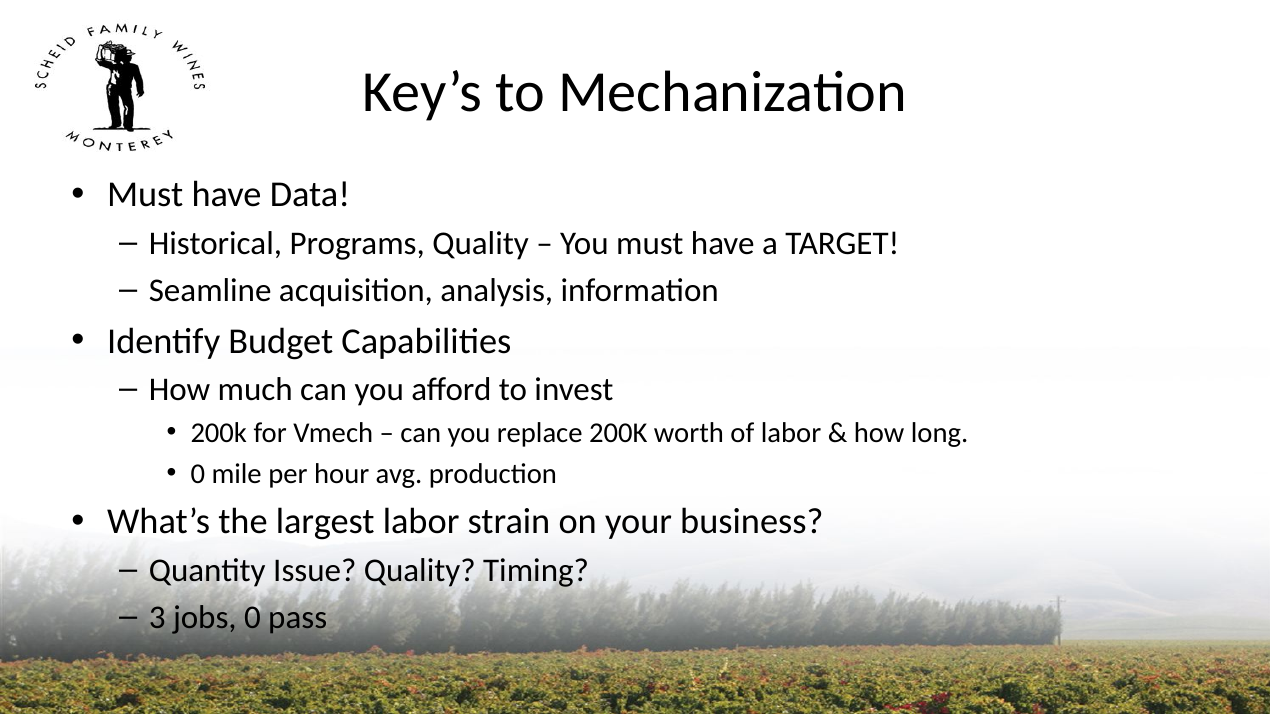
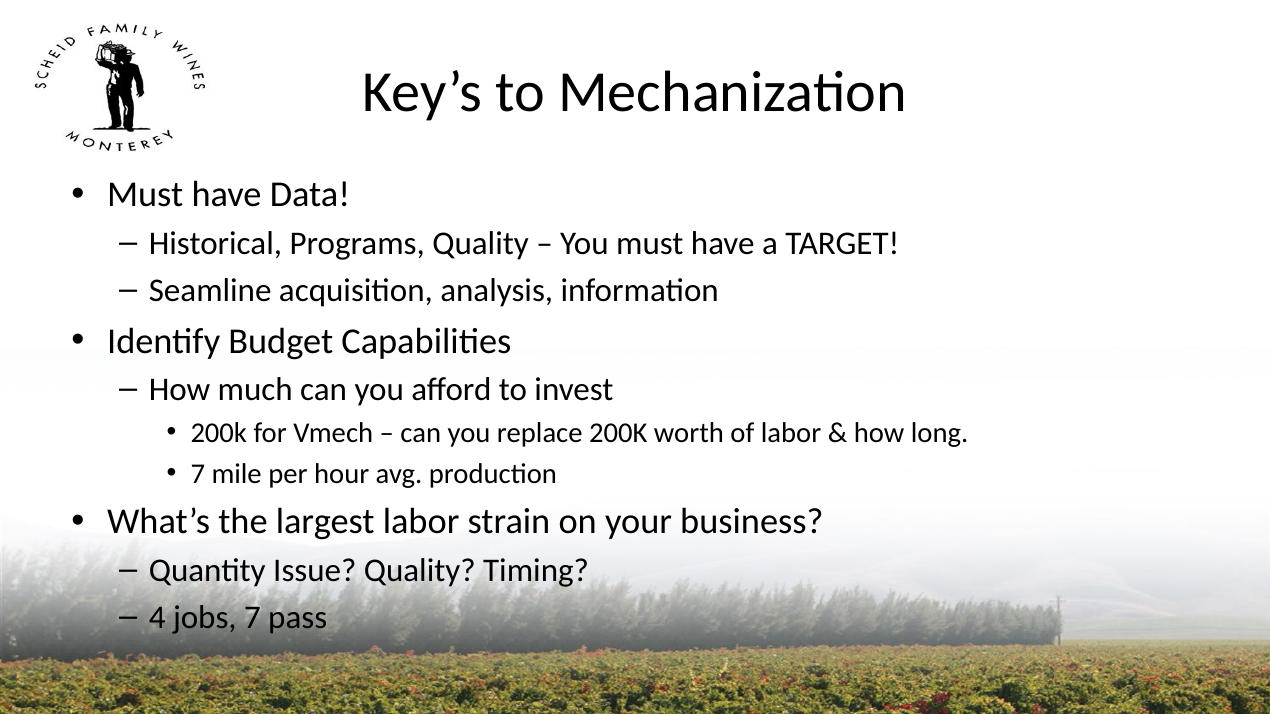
0 at (198, 474): 0 -> 7
3: 3 -> 4
jobs 0: 0 -> 7
